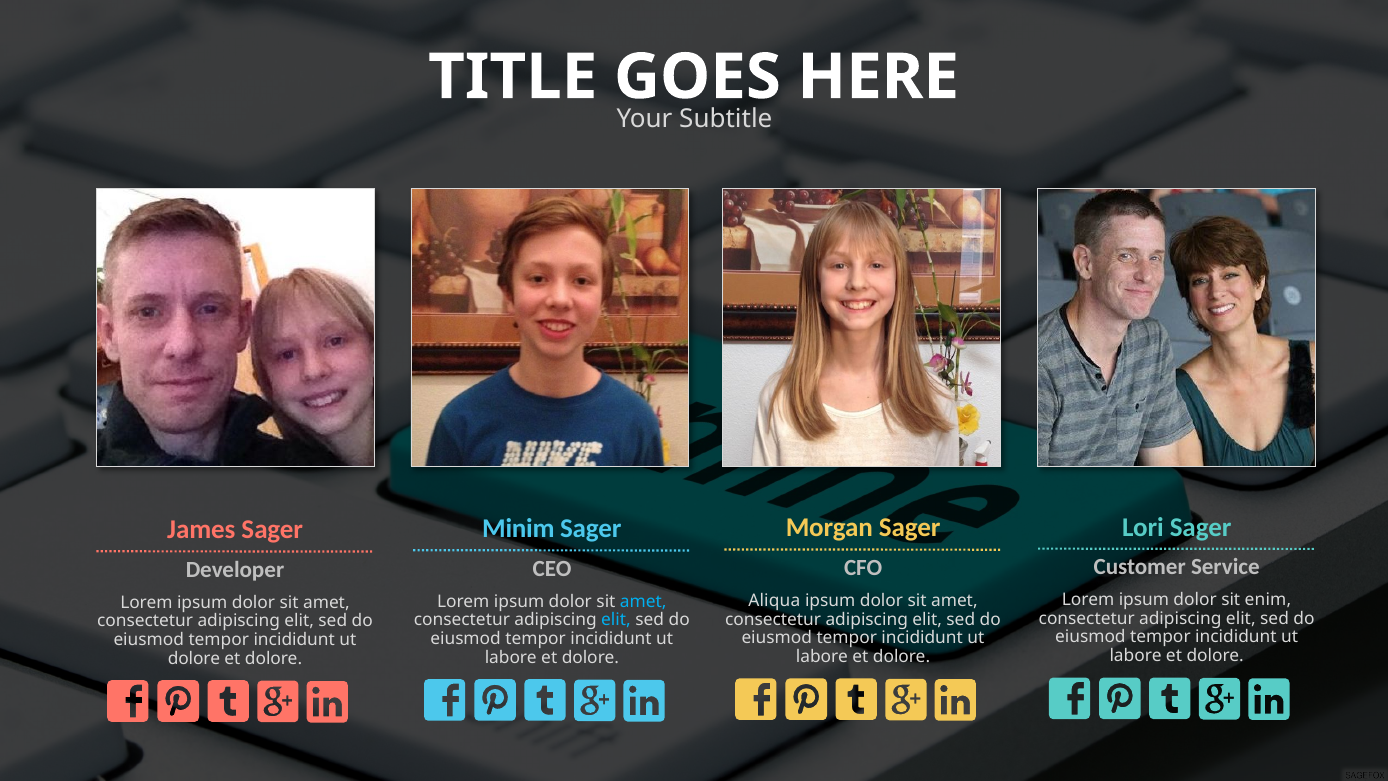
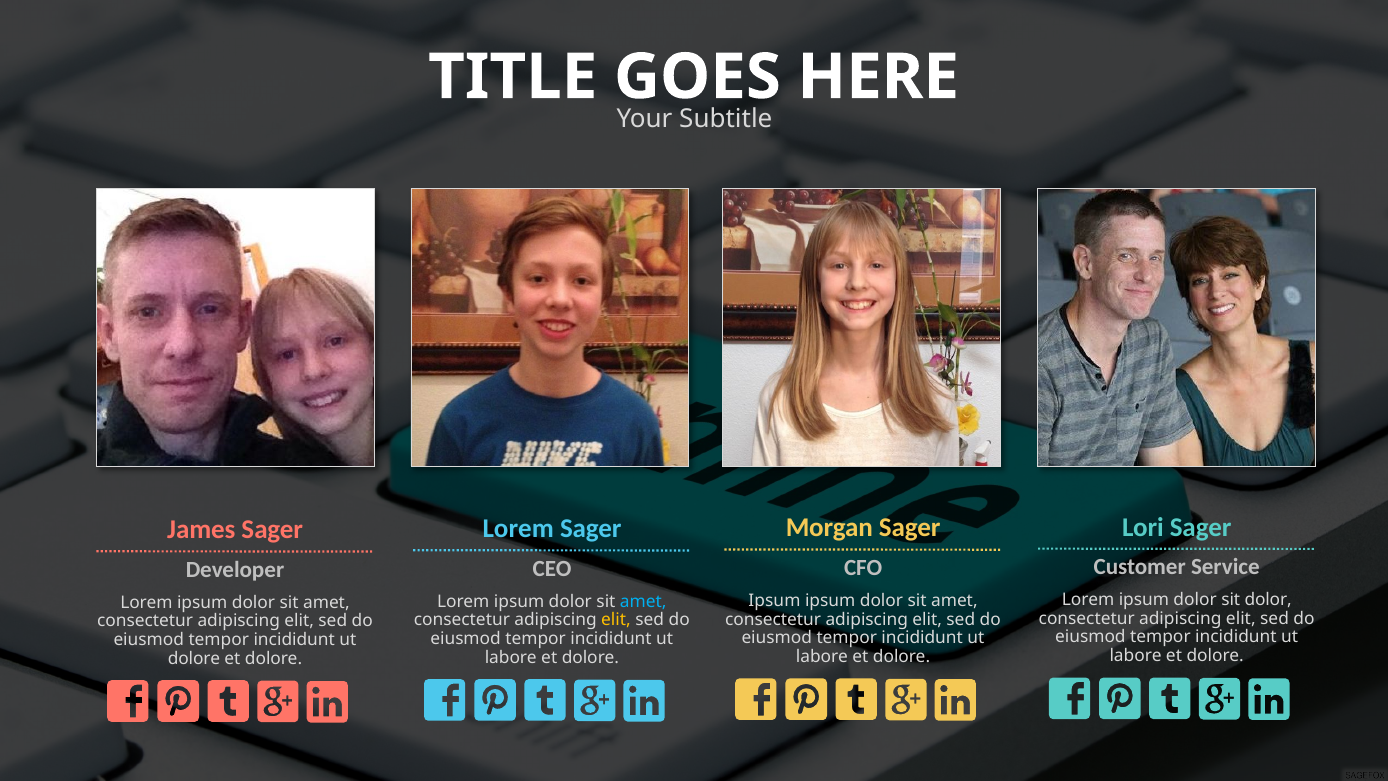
Minim at (518, 529): Minim -> Lorem
sit enim: enim -> dolor
Aliqua at (774, 600): Aliqua -> Ipsum
elit at (616, 620) colour: light blue -> yellow
